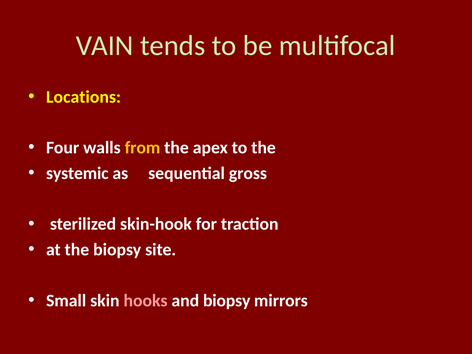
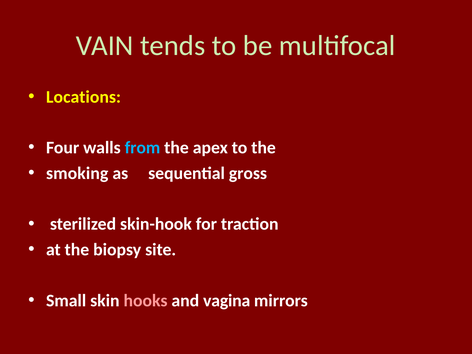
from colour: yellow -> light blue
systemic: systemic -> smoking
and biopsy: biopsy -> vagina
